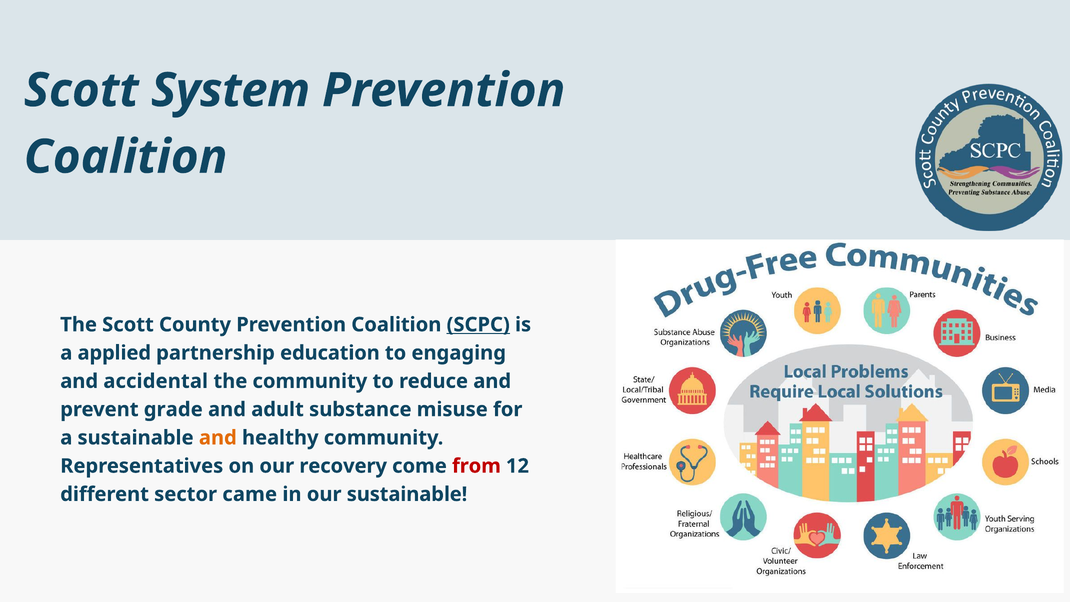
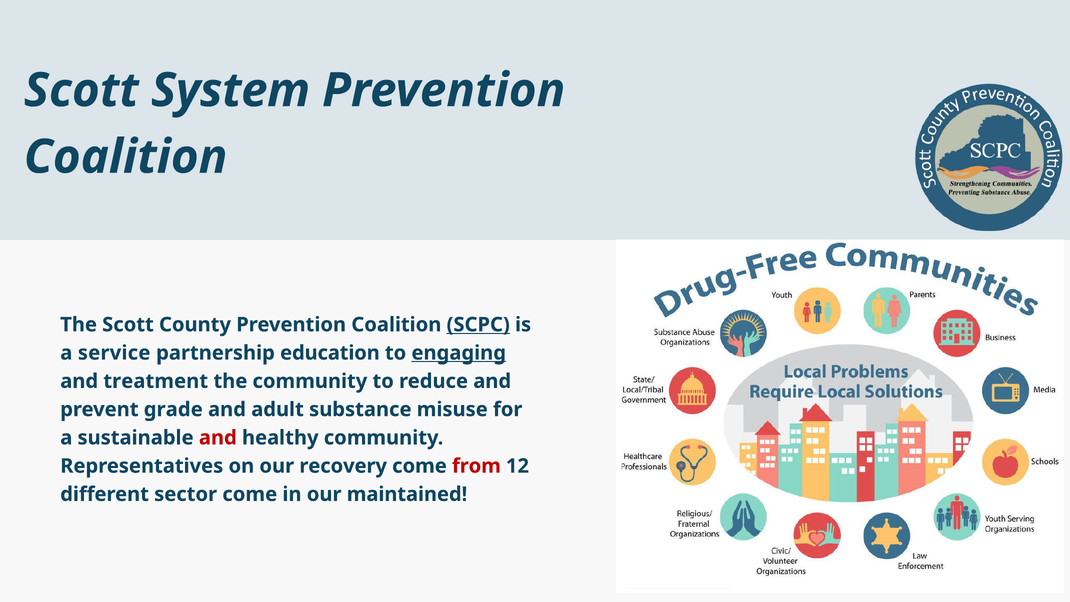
applied: applied -> service
engaging underline: none -> present
accidental: accidental -> treatment
and at (218, 438) colour: orange -> red
sector came: came -> come
our sustainable: sustainable -> maintained
